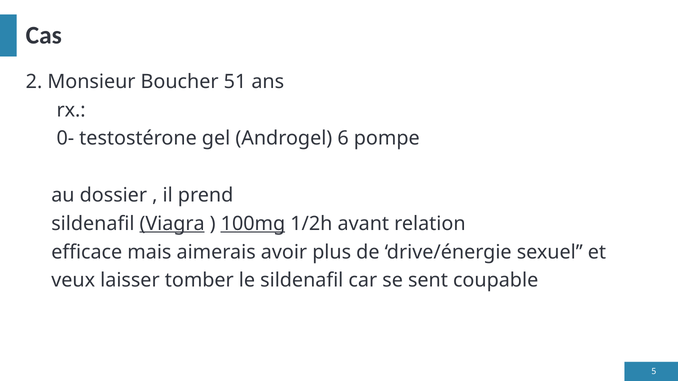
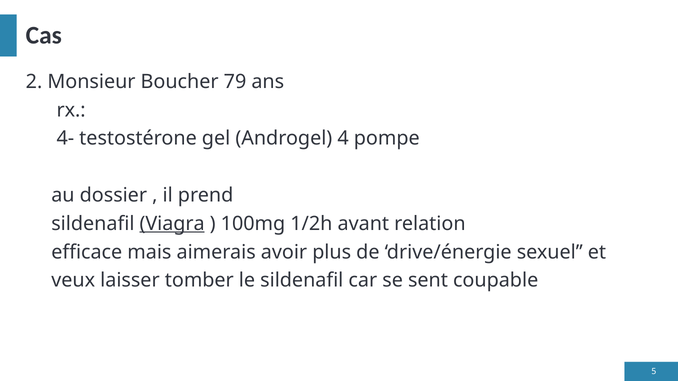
51: 51 -> 79
0-: 0- -> 4-
6: 6 -> 4
100mg underline: present -> none
